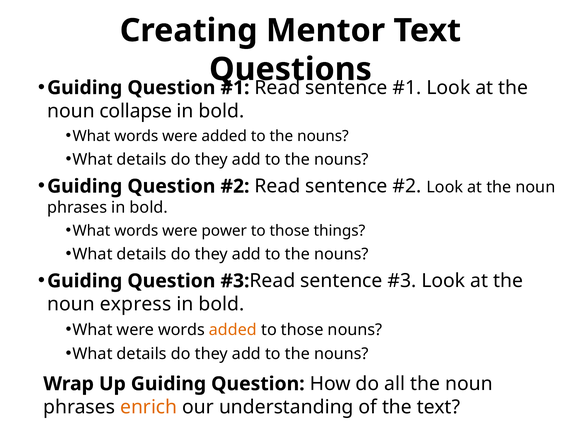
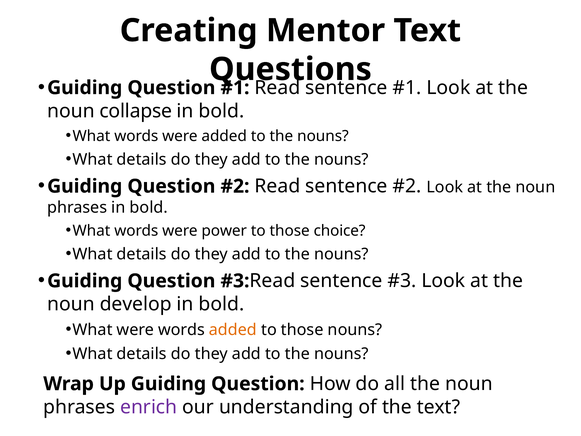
things: things -> choice
express: express -> develop
enrich colour: orange -> purple
